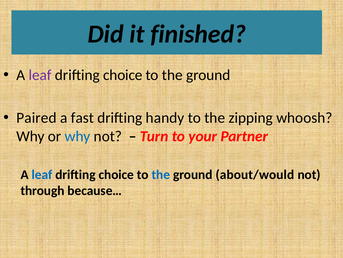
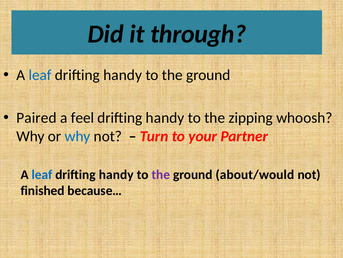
finished: finished -> through
leaf at (40, 75) colour: purple -> blue
choice at (123, 75): choice -> handy
fast: fast -> feel
choice at (116, 174): choice -> handy
the at (161, 174) colour: blue -> purple
through: through -> finished
